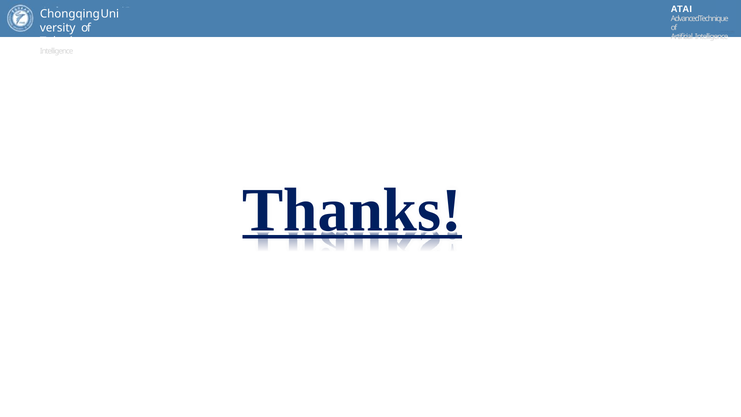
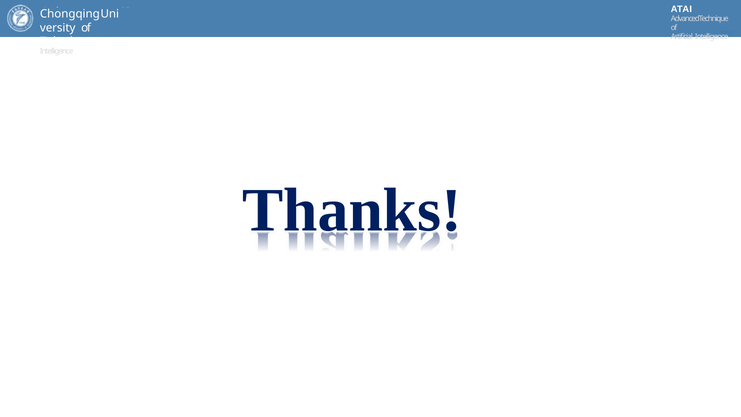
Thanks underline: present -> none
